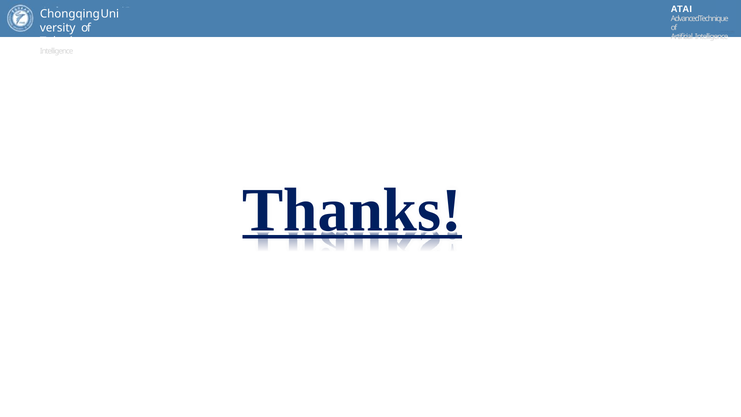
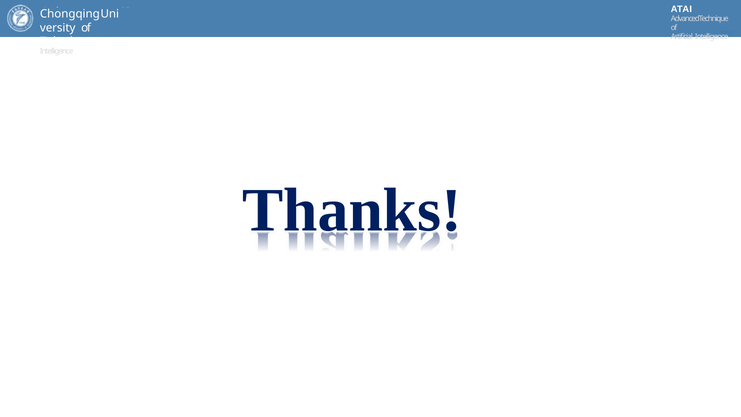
Thanks underline: present -> none
